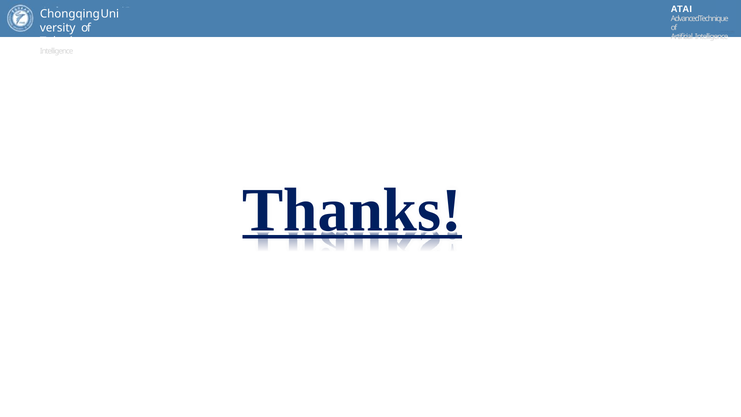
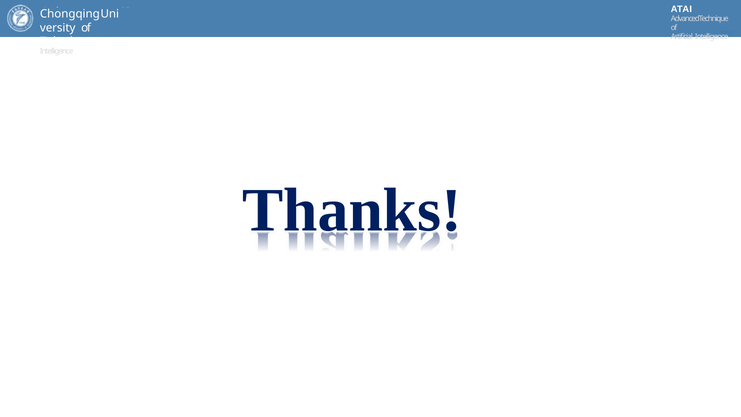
Thanks underline: present -> none
